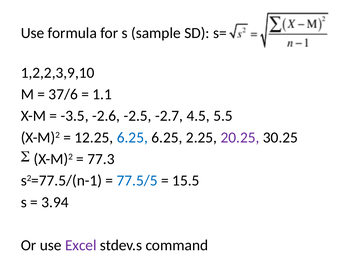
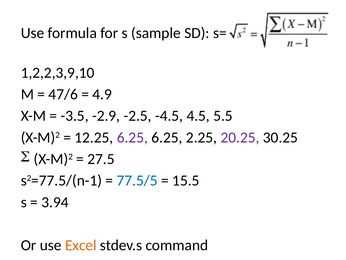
37/6: 37/6 -> 47/6
1.1: 1.1 -> 4.9
-2.6: -2.6 -> -2.9
-2.7: -2.7 -> -4.5
6.25 at (132, 137) colour: blue -> purple
77.3: 77.3 -> 27.5
Excel colour: purple -> orange
